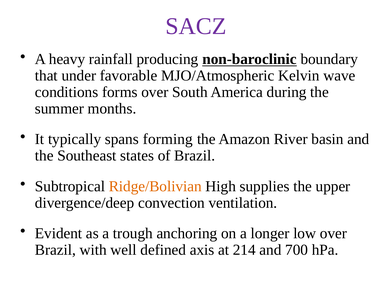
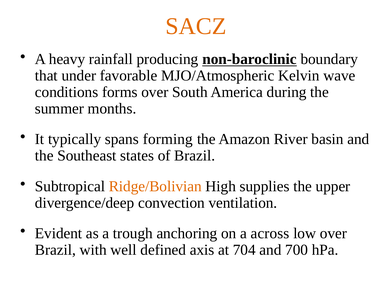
SACZ colour: purple -> orange
longer: longer -> across
214: 214 -> 704
